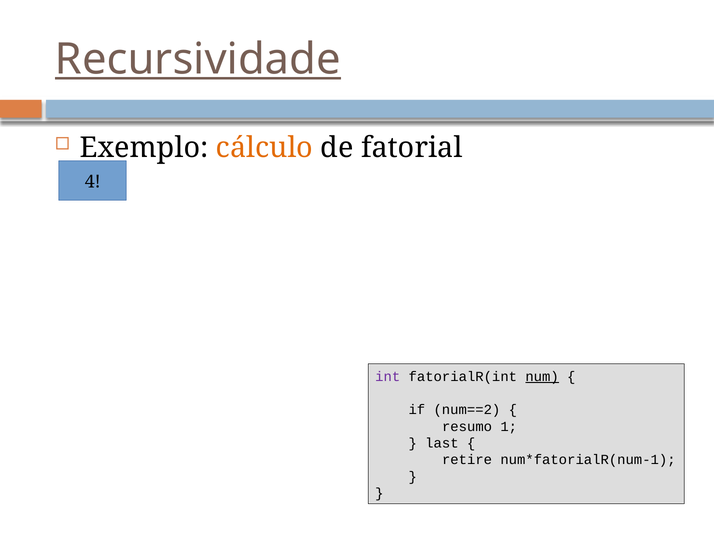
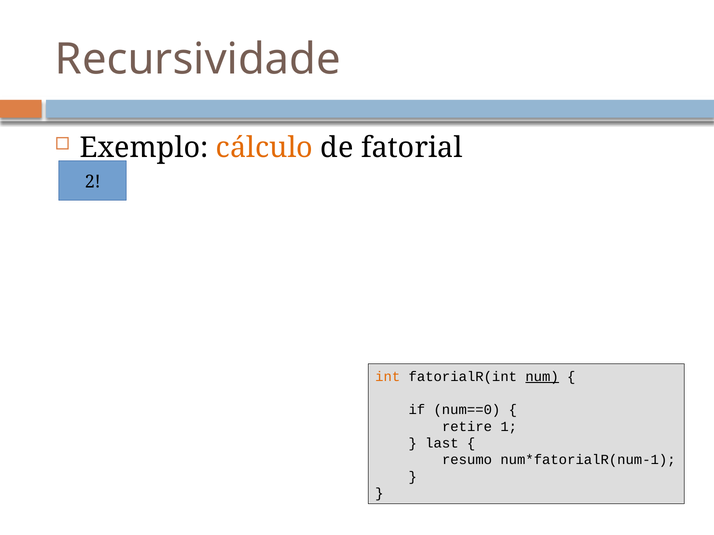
Recursividade underline: present -> none
4: 4 -> 2
int colour: purple -> orange
num==2: num==2 -> num==0
resumo: resumo -> retire
retire: retire -> resumo
